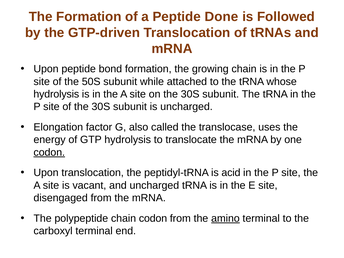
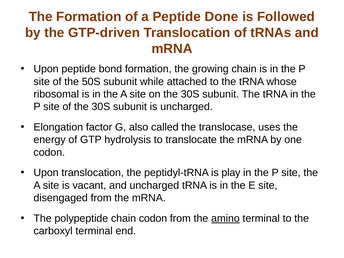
hydrolysis at (56, 94): hydrolysis -> ribosomal
codon at (49, 152) underline: present -> none
acid: acid -> play
